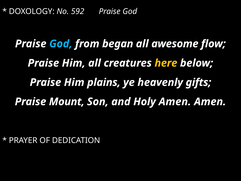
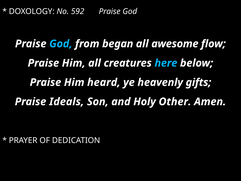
here colour: yellow -> light blue
plains: plains -> heard
Mount: Mount -> Ideals
Holy Amen: Amen -> Other
